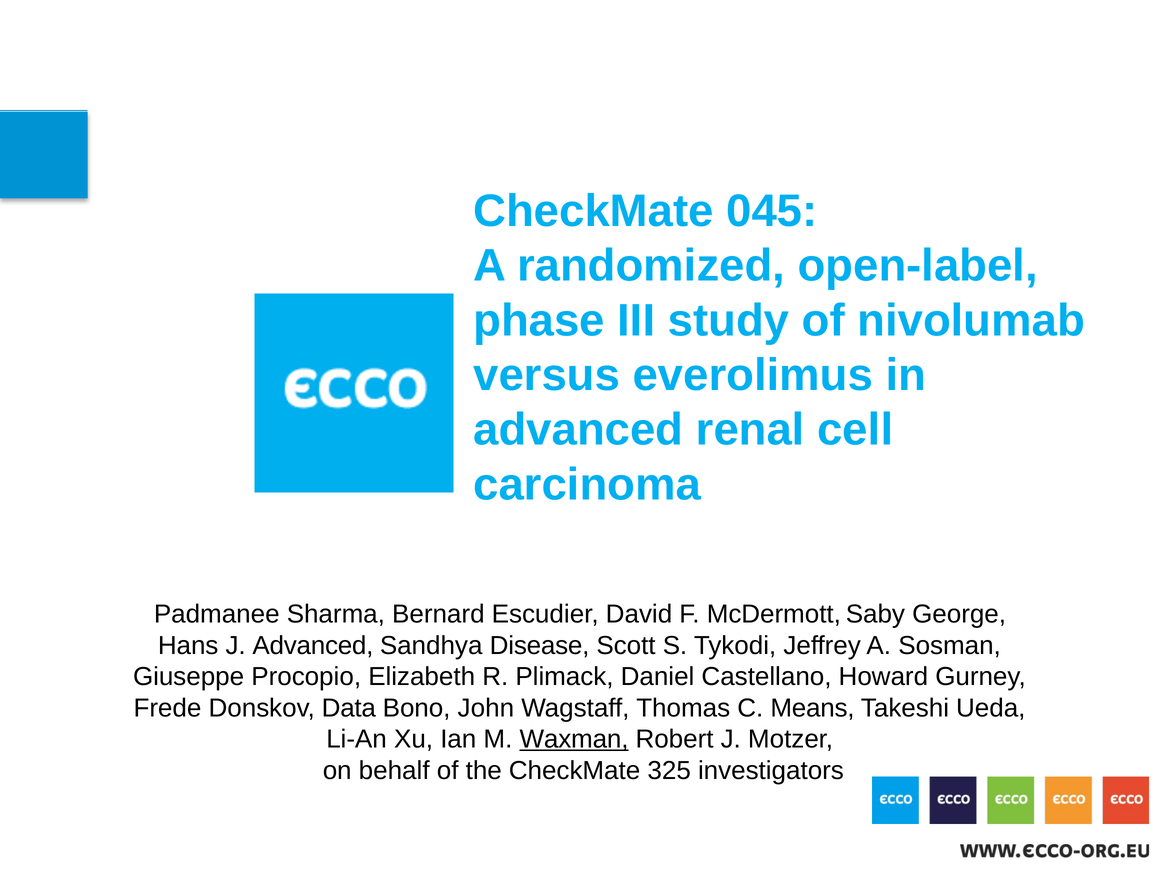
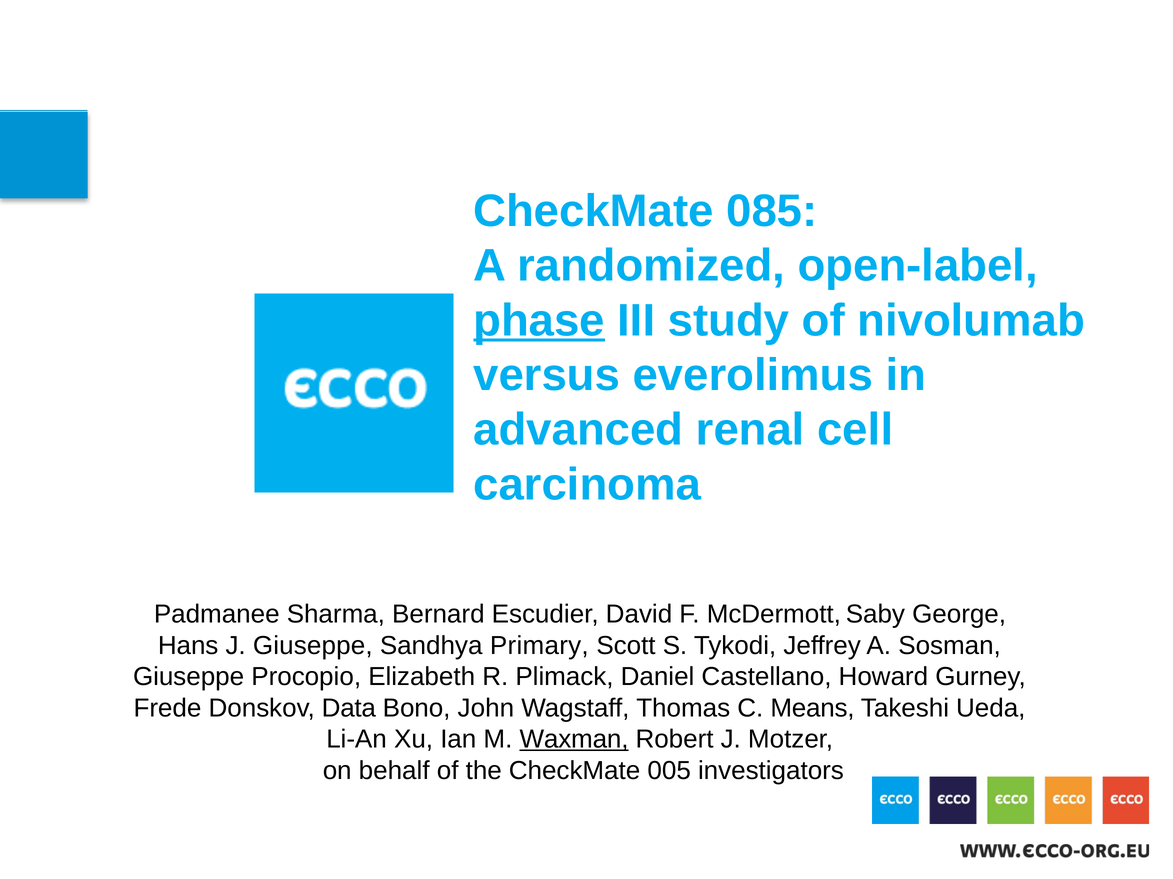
045: 045 -> 085
phase underline: none -> present
J Advanced: Advanced -> Giuseppe
Disease: Disease -> Primary
325: 325 -> 005
